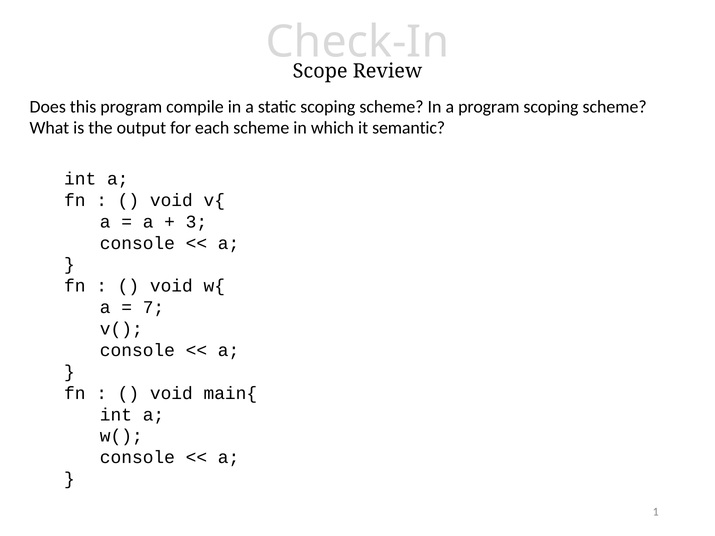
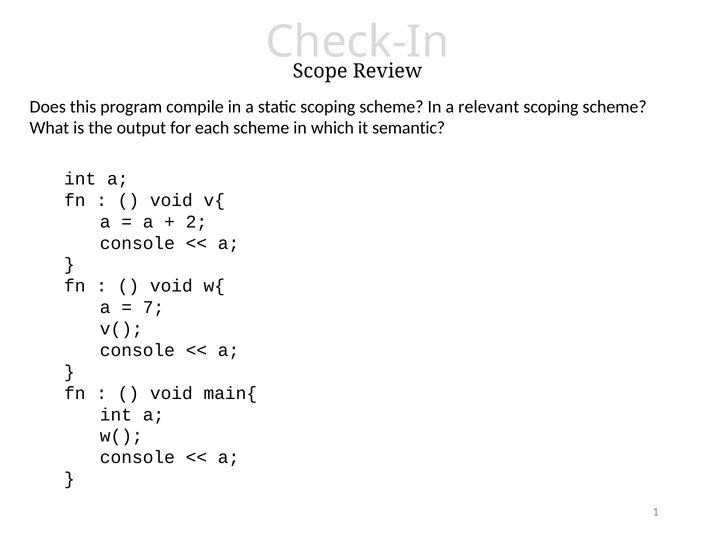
a program: program -> relevant
3: 3 -> 2
